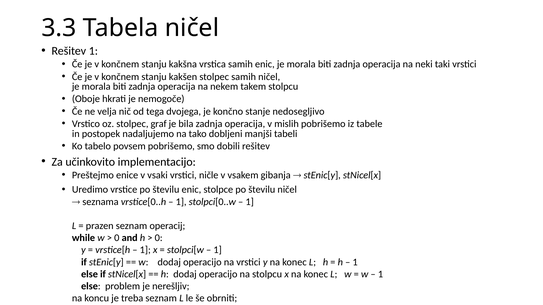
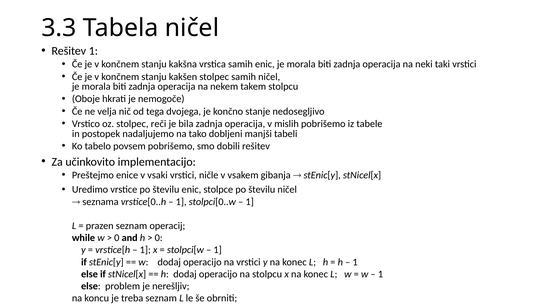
graf: graf -> reči
